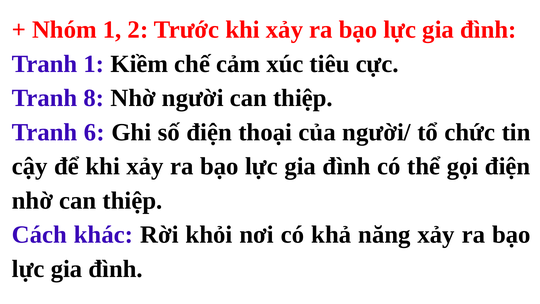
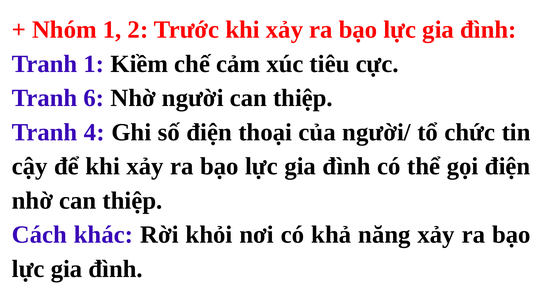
8: 8 -> 6
6: 6 -> 4
